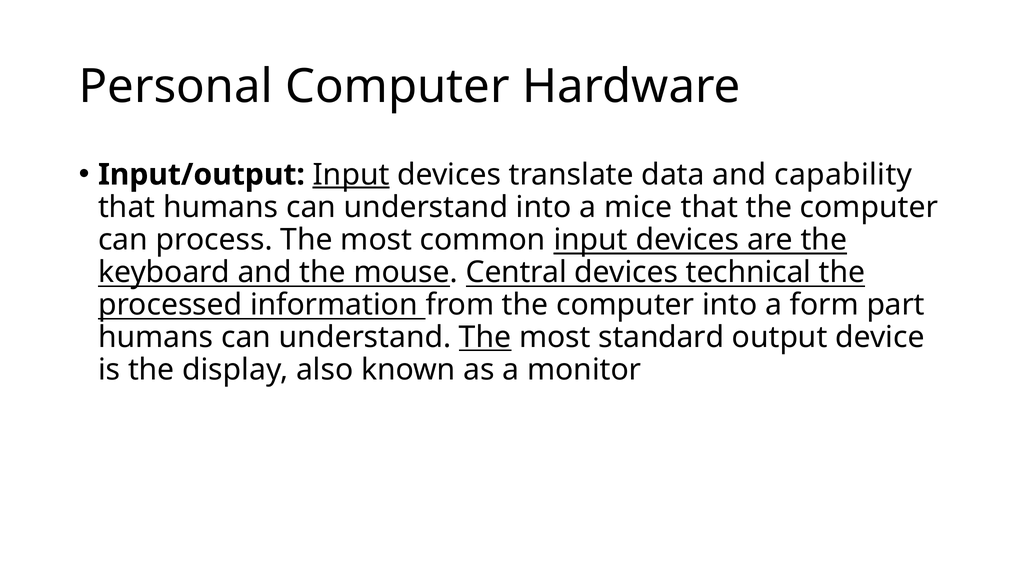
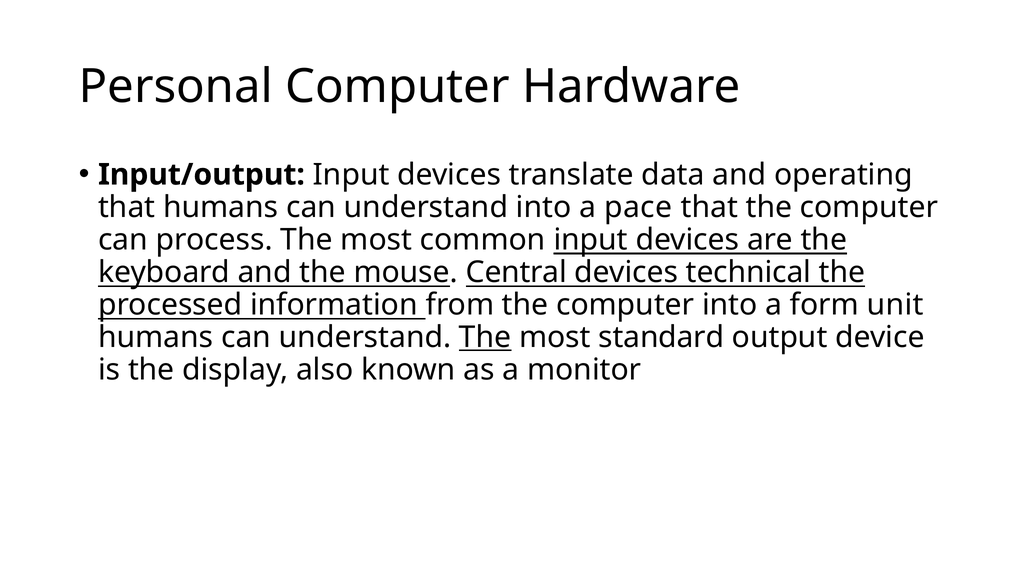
Input at (351, 175) underline: present -> none
capability: capability -> operating
mice: mice -> pace
part: part -> unit
